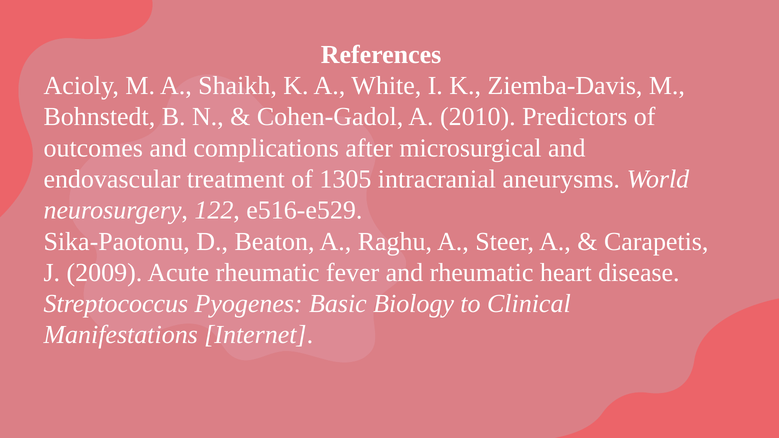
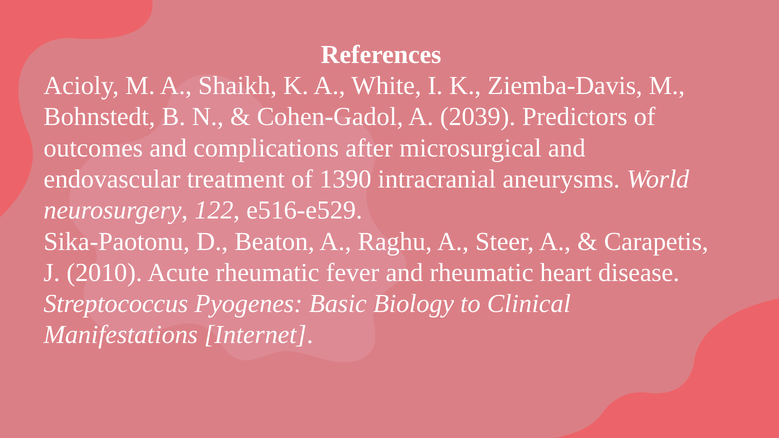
2010: 2010 -> 2039
1305: 1305 -> 1390
2009: 2009 -> 2010
